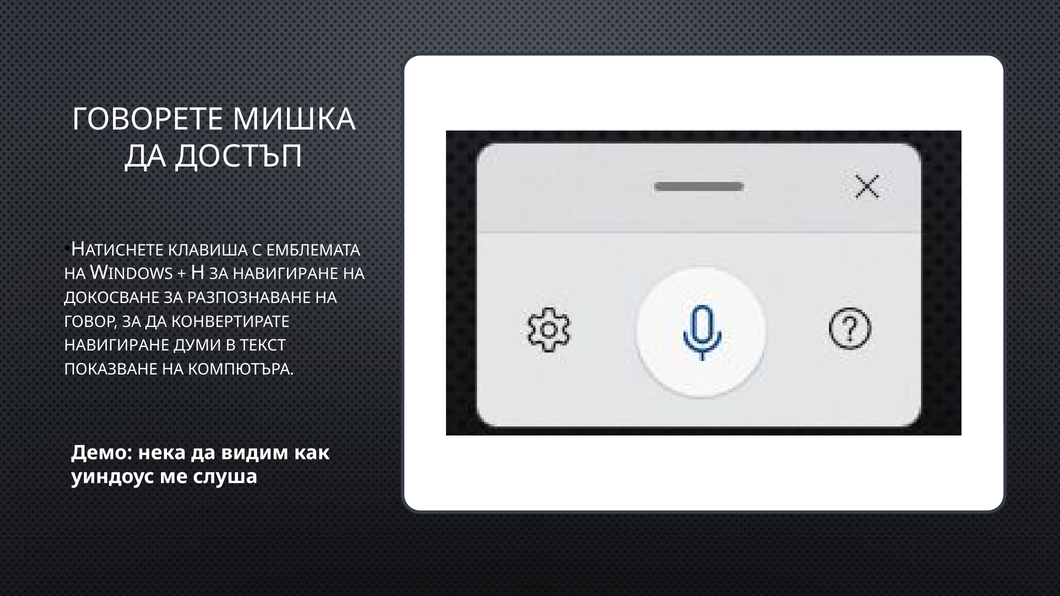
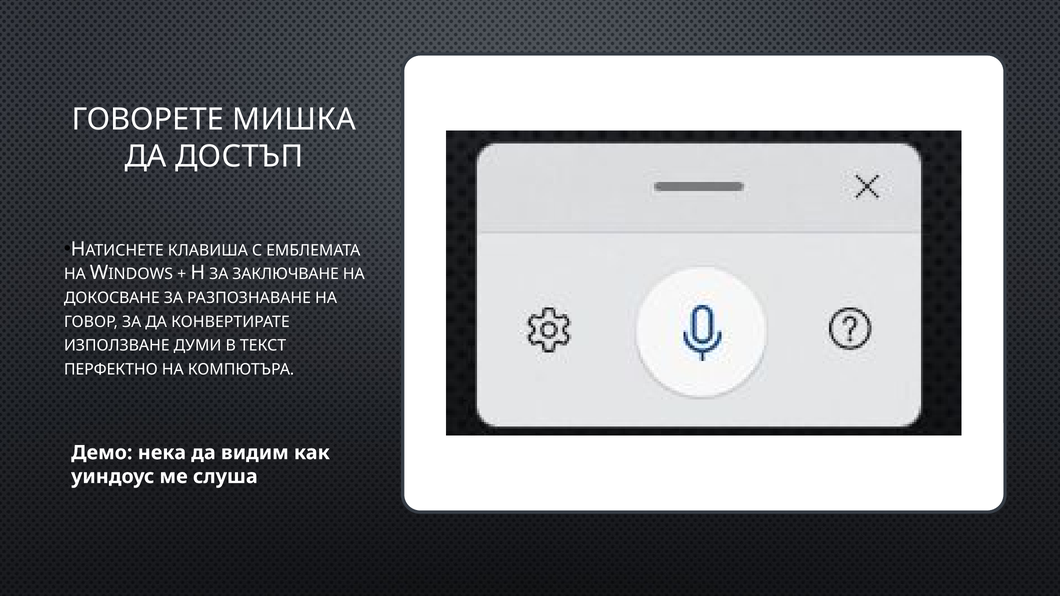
ЗА НАВИГИРАНЕ: НАВИГИРАНЕ -> ЗАКЛЮЧВАНЕ
НАВИГИРАНЕ at (117, 346): НАВИГИРАНЕ -> ИЗПОЛЗВАНЕ
ПОКАЗВАНЕ: ПОКАЗВАНЕ -> ПЕРФЕКТНО
